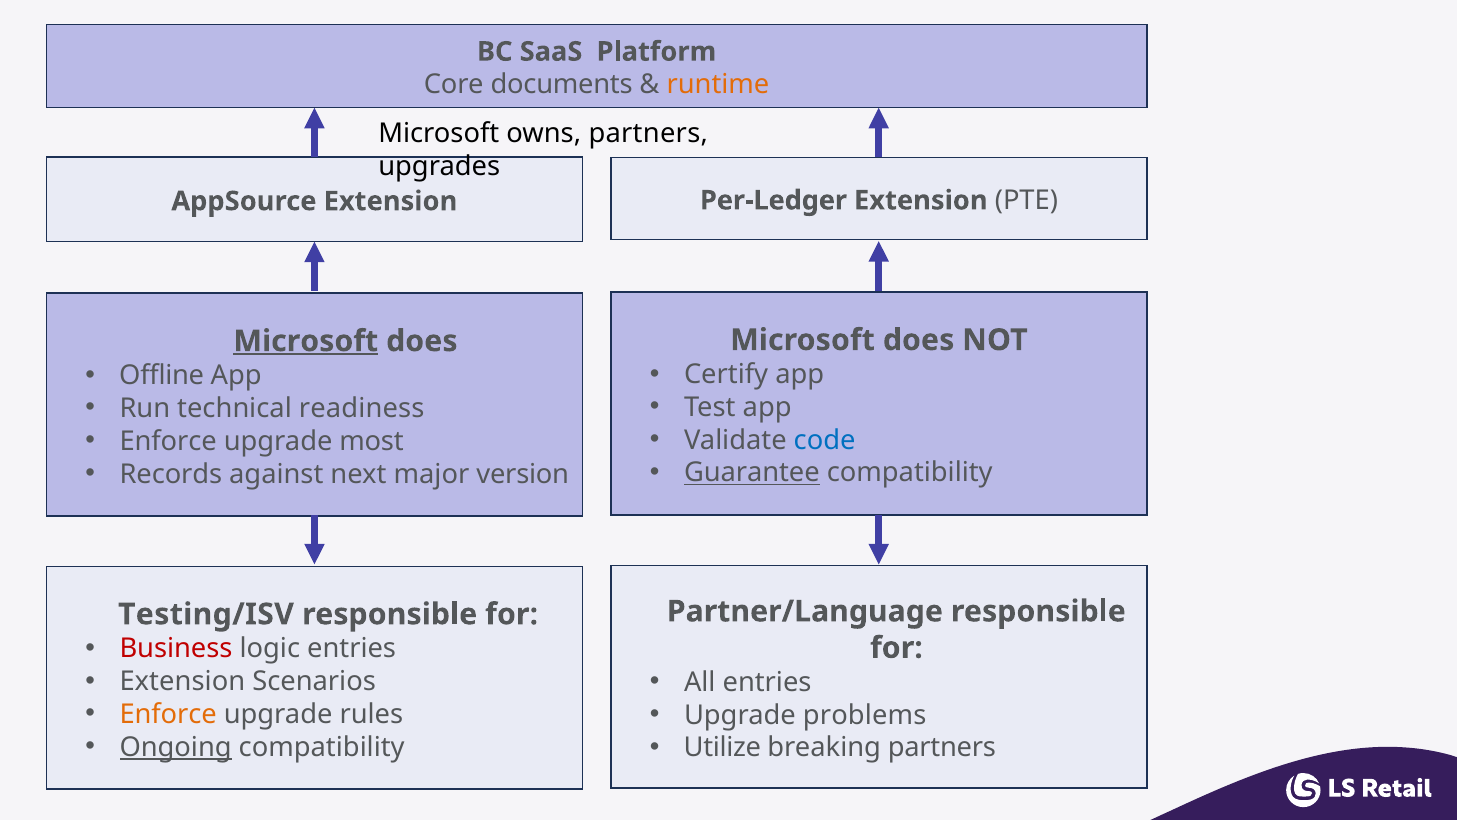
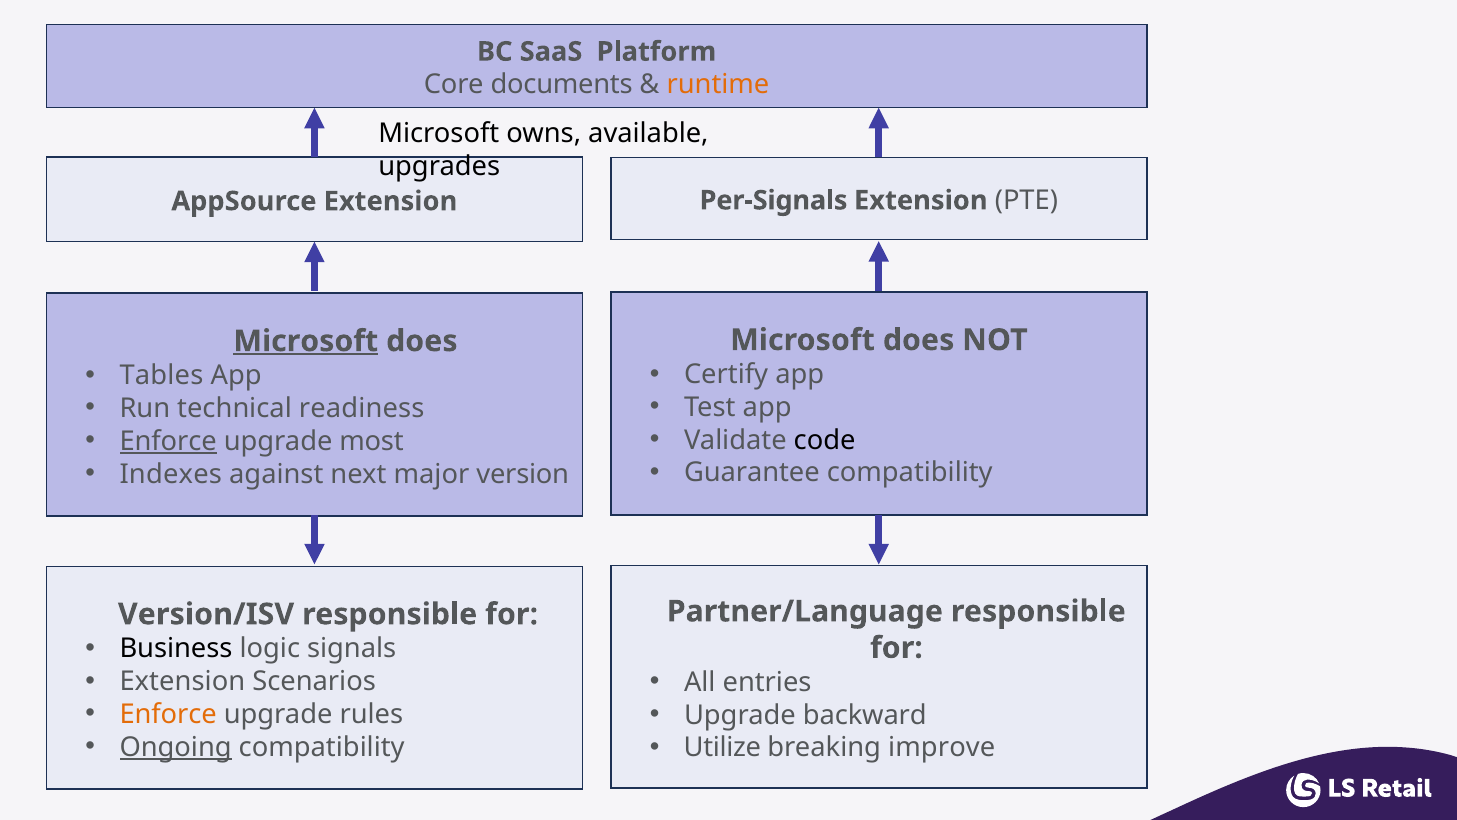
owns partners: partners -> available
Per-Ledger: Per-Ledger -> Per-Signals
Offline: Offline -> Tables
code colour: blue -> black
Enforce at (168, 441) underline: none -> present
Guarantee underline: present -> none
Records: Records -> Indexes
Testing/ISV: Testing/ISV -> Version/ISV
Business colour: red -> black
logic entries: entries -> signals
problems: problems -> backward
breaking partners: partners -> improve
